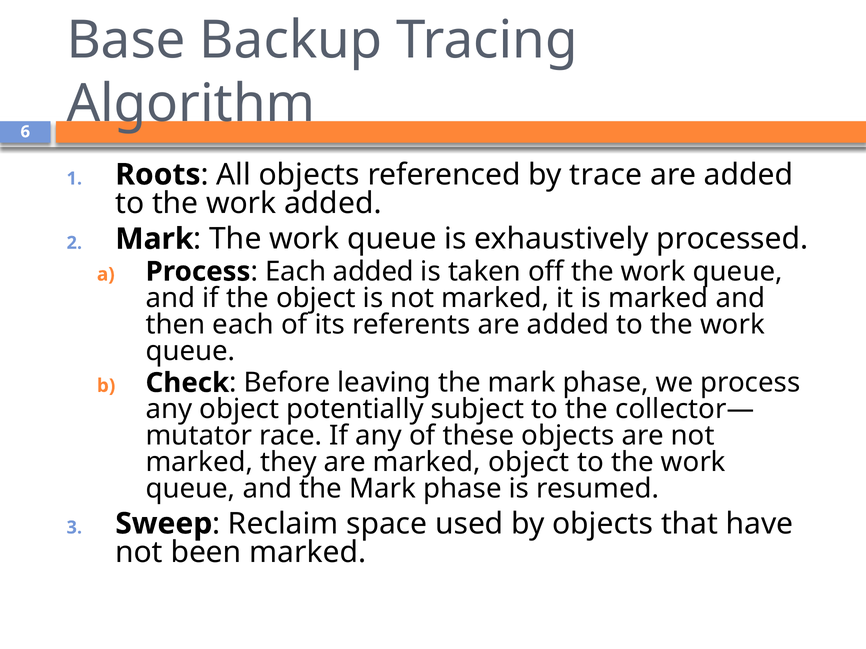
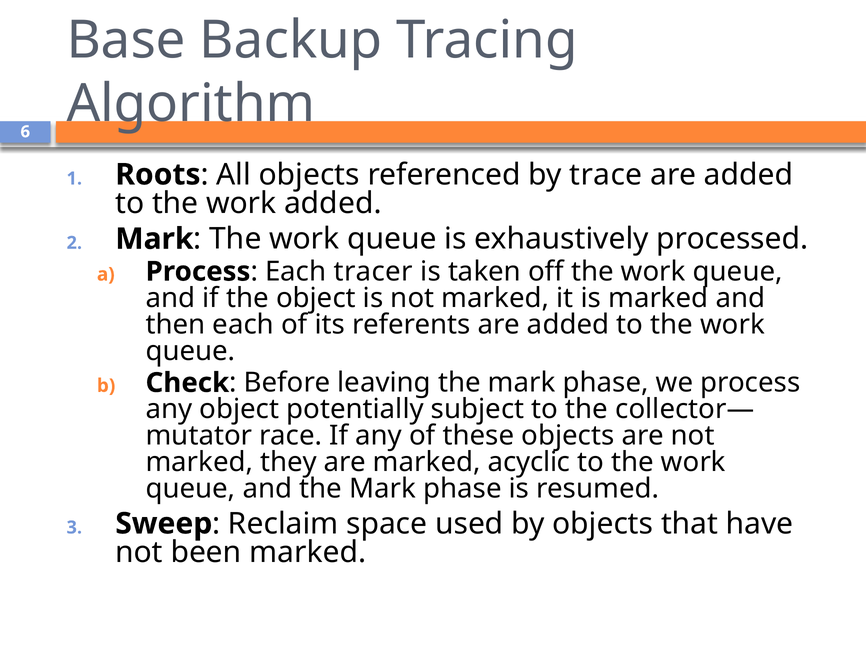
Each added: added -> tracer
marked object: object -> acyclic
